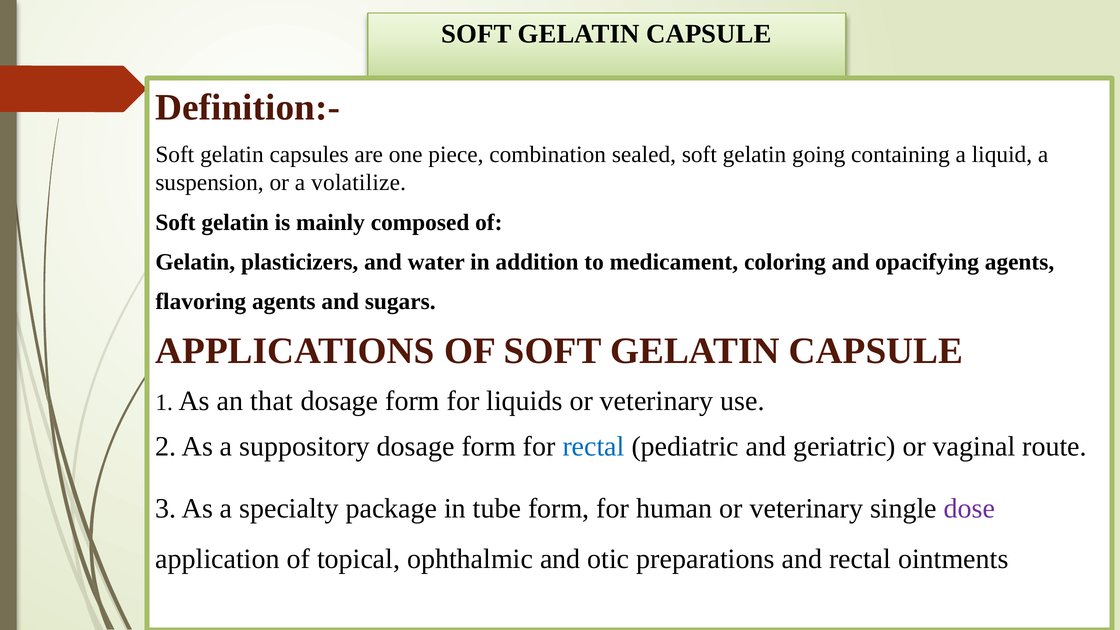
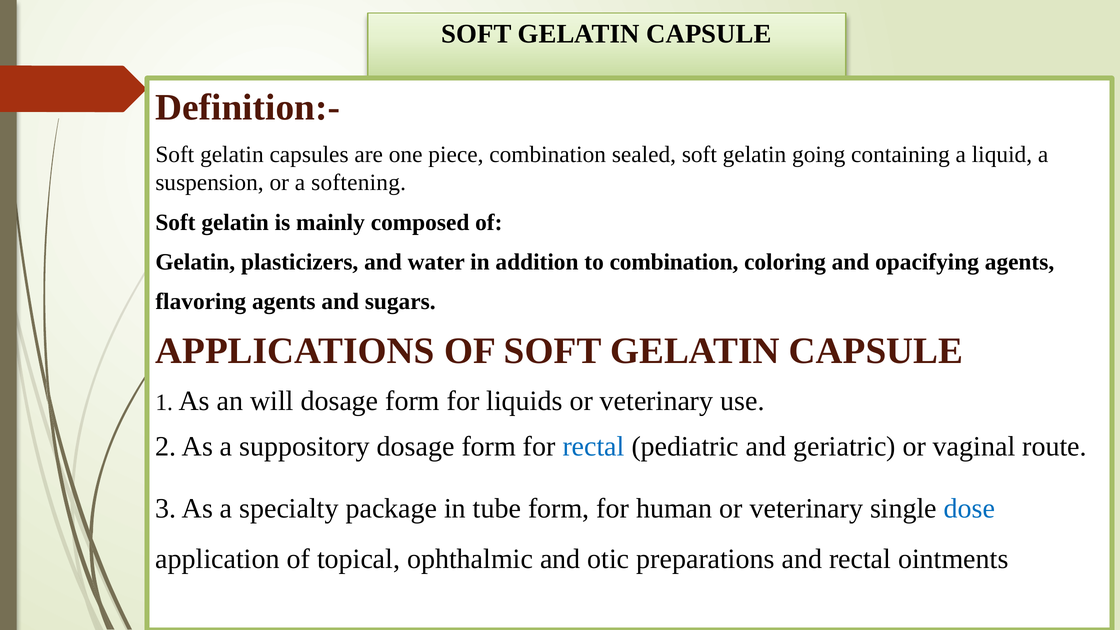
volatilize: volatilize -> softening
to medicament: medicament -> combination
that: that -> will
dose colour: purple -> blue
